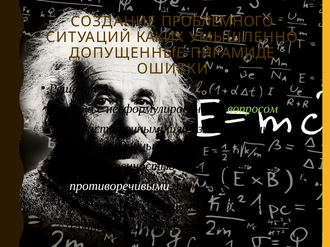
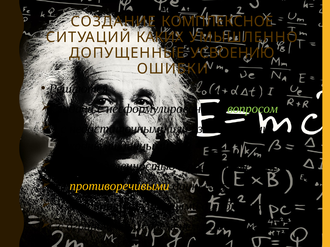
ПРОБЛЕМНОГО: ПРОБЛЕМНОГО -> КОМПЛЕКСНОЕ
ПИРАМИДЕ: ПИРАМИДЕ -> УСВОЕНИЮ
противоречивыми colour: white -> yellow
